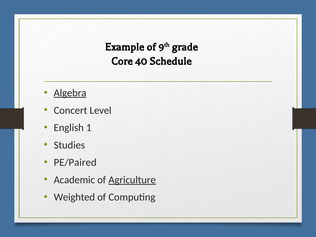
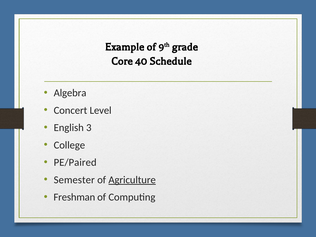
Algebra underline: present -> none
1: 1 -> 3
Studies: Studies -> College
Academic: Academic -> Semester
Weighted: Weighted -> Freshman
